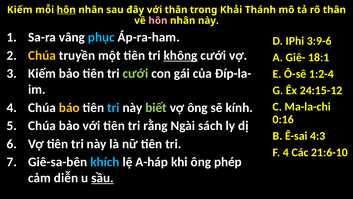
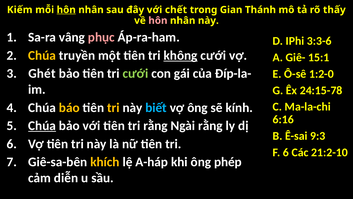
với thân: thân -> chết
Khải: Khải -> Gian
rõ thân: thân -> thấy
phục colour: light blue -> pink
3:9-6: 3:9-6 -> 3:3-6
18:1: 18:1 -> 15:1
Kiếm at (42, 73): Kiếm -> Ghét
1:2-4: 1:2-4 -> 1:2-0
24:15-12: 24:15-12 -> 24:15-78
tri at (113, 107) colour: light blue -> yellow
biết colour: light green -> light blue
0:16: 0:16 -> 6:16
Chúa at (42, 125) underline: none -> present
Ngài sách: sách -> rằng
4:3: 4:3 -> 9:3
F 4: 4 -> 6
21:6-10: 21:6-10 -> 21:2-10
khích colour: light blue -> yellow
sầu underline: present -> none
